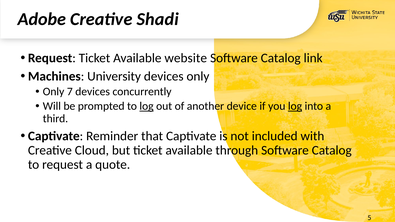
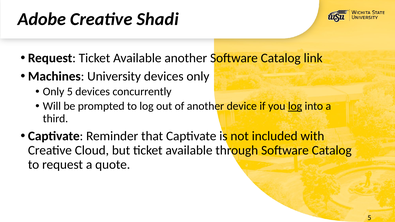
Available website: website -> another
Only 7: 7 -> 5
log at (147, 106) underline: present -> none
